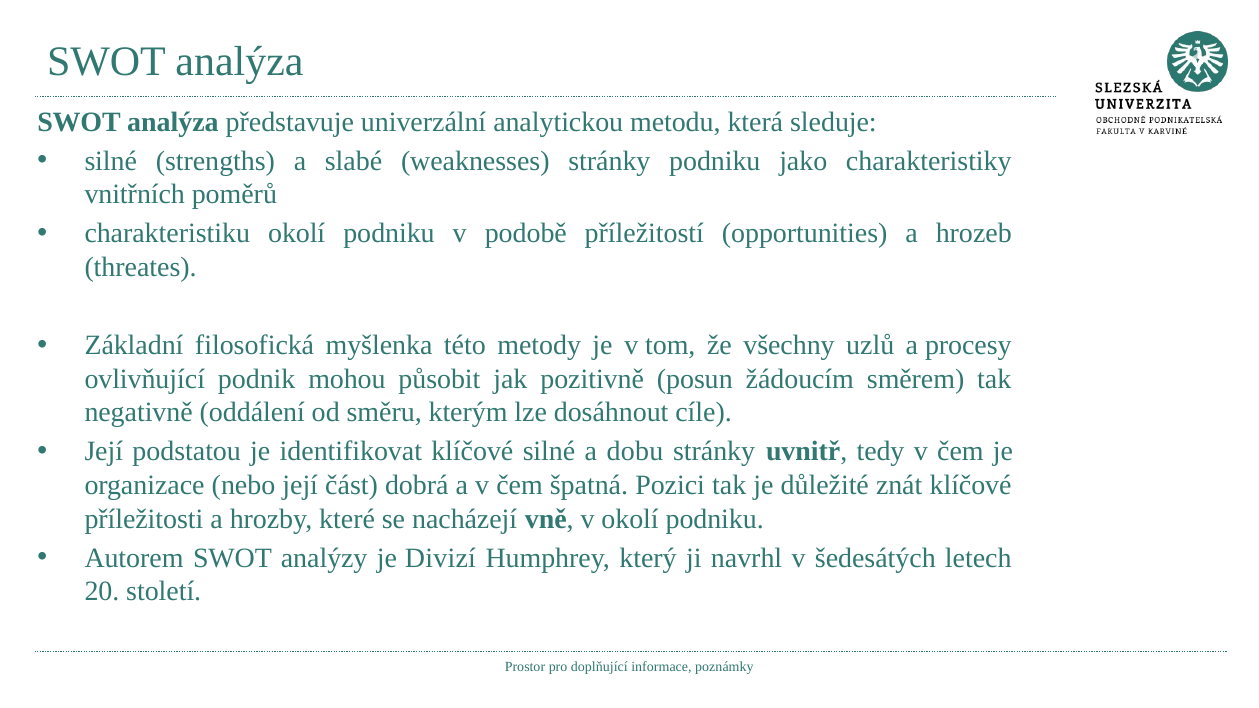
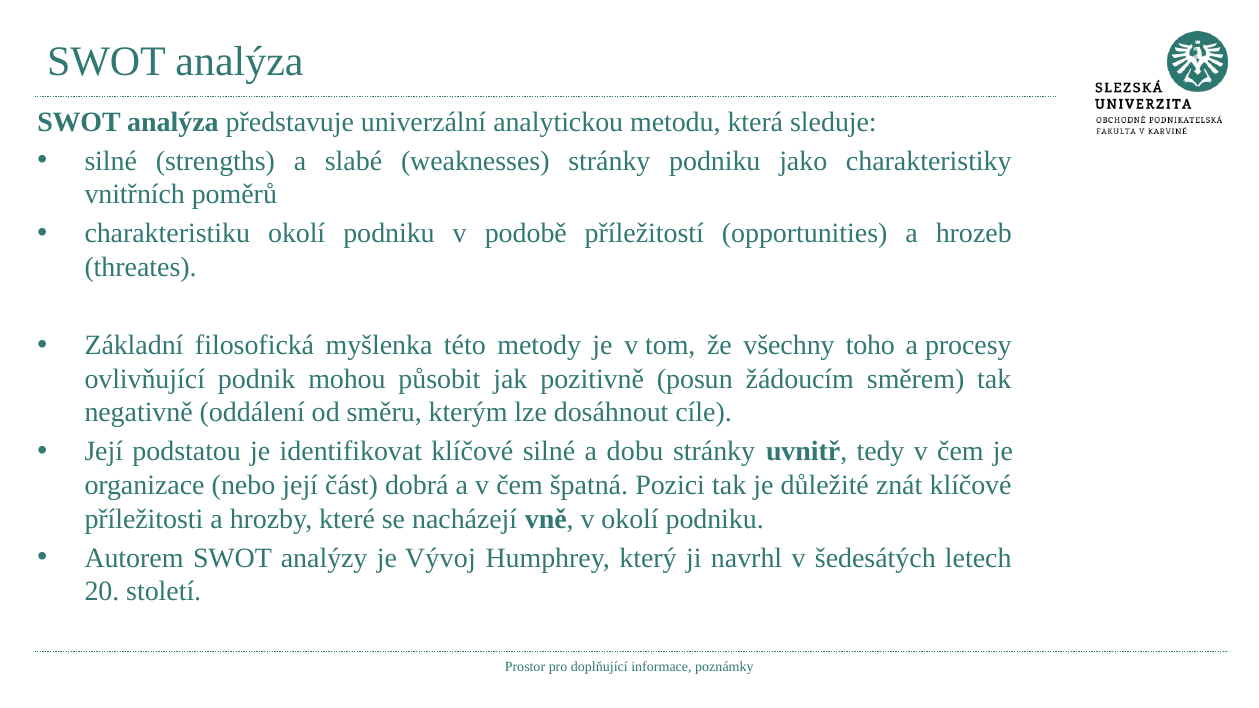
uzlů: uzlů -> toho
Divizí: Divizí -> Vývoj
